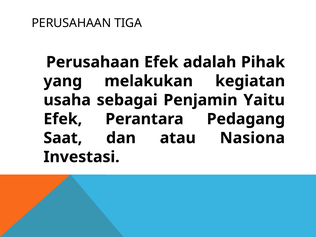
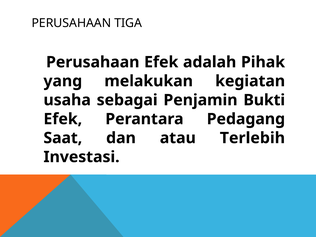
Yaitu: Yaitu -> Bukti
Nasiona: Nasiona -> Terlebih
